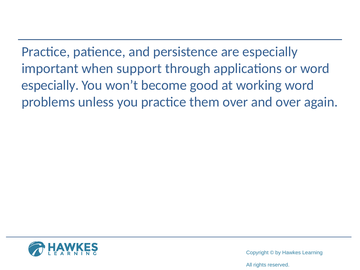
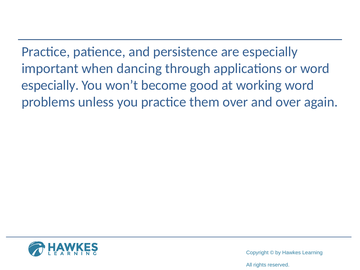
support: support -> dancing
